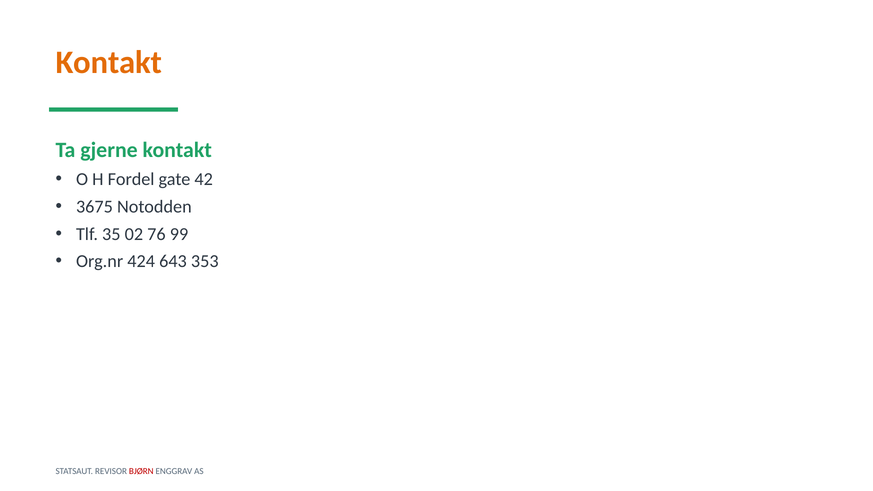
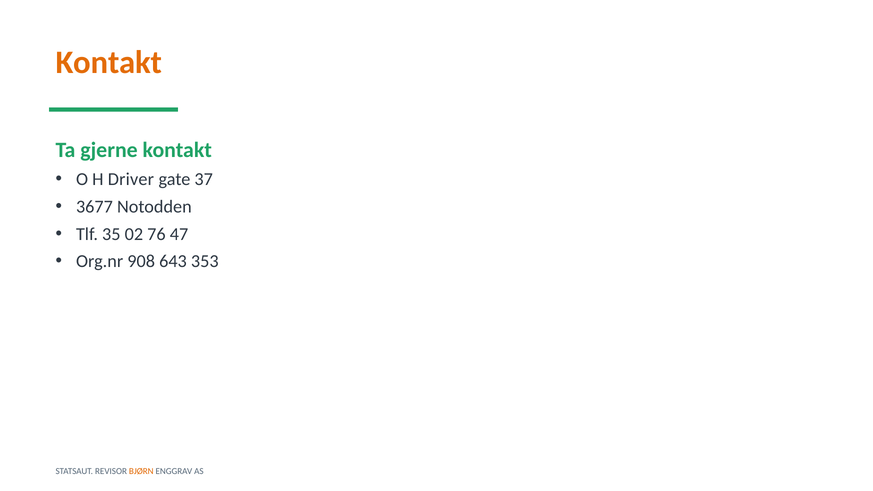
Fordel: Fordel -> Driver
42: 42 -> 37
3675: 3675 -> 3677
99: 99 -> 47
424: 424 -> 908
BJØRN colour: red -> orange
